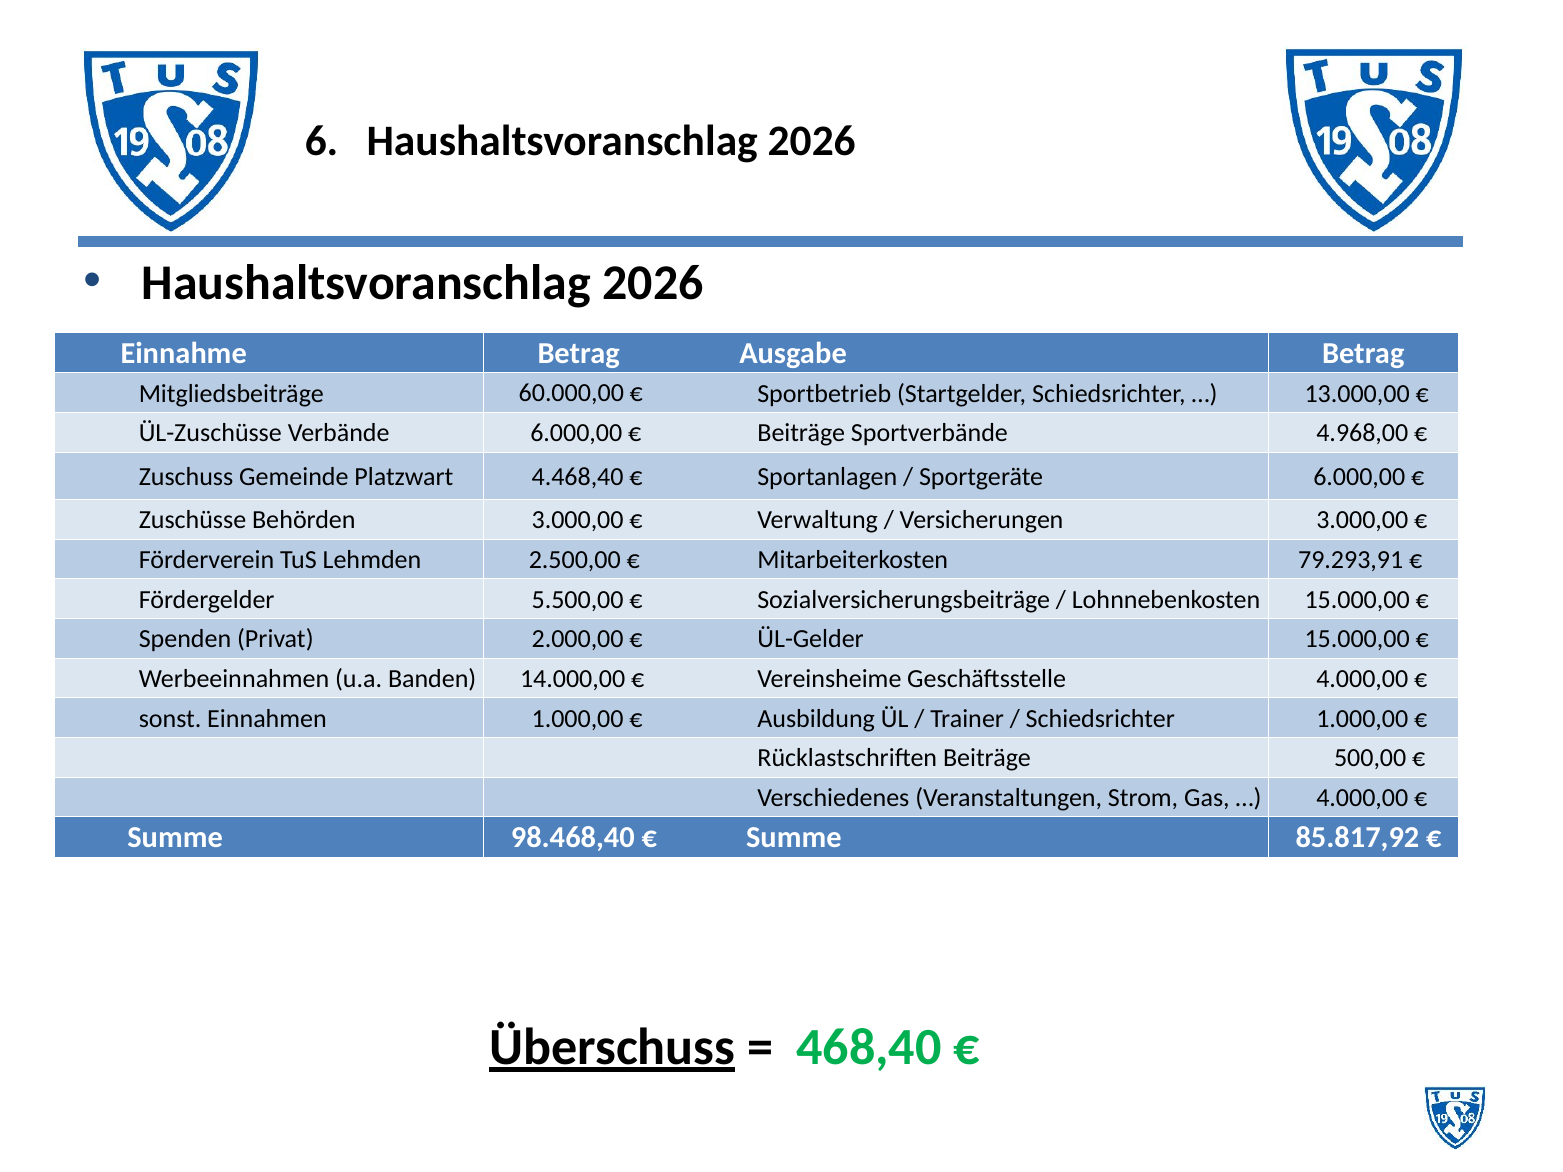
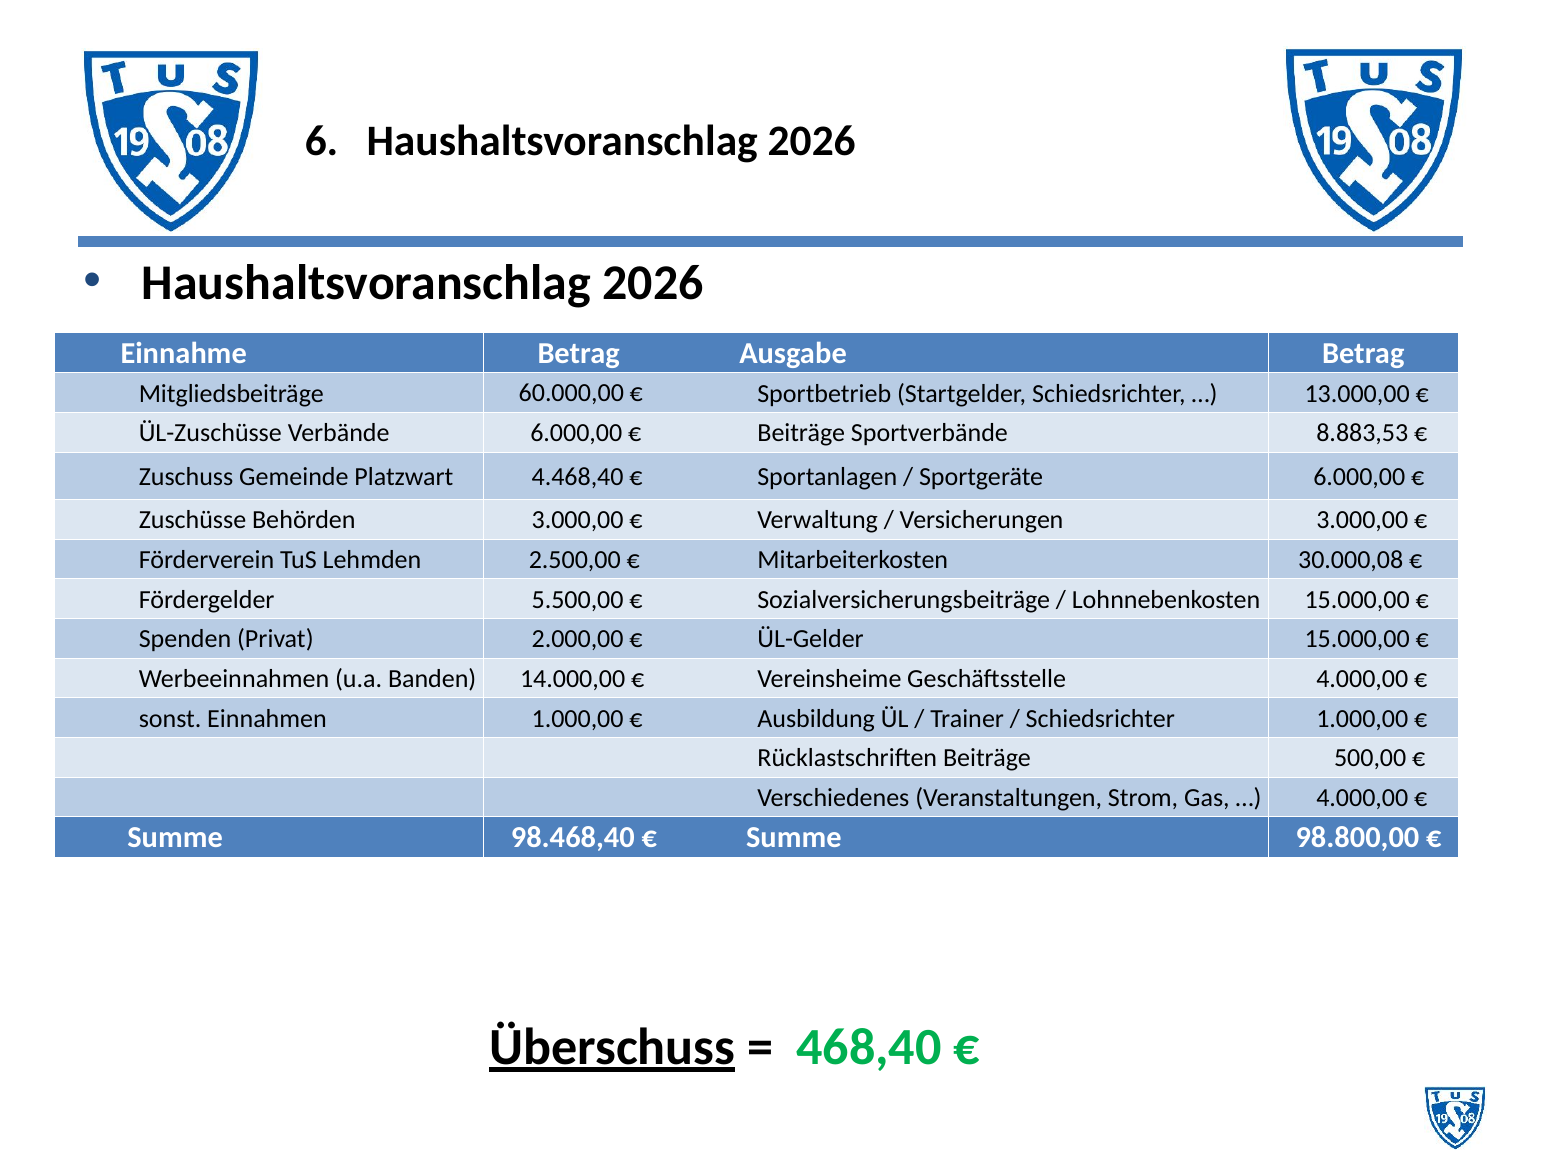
4.968,00: 4.968,00 -> 8.883,53
79.293,91: 79.293,91 -> 30.000,08
85.817,92: 85.817,92 -> 98.800,00
